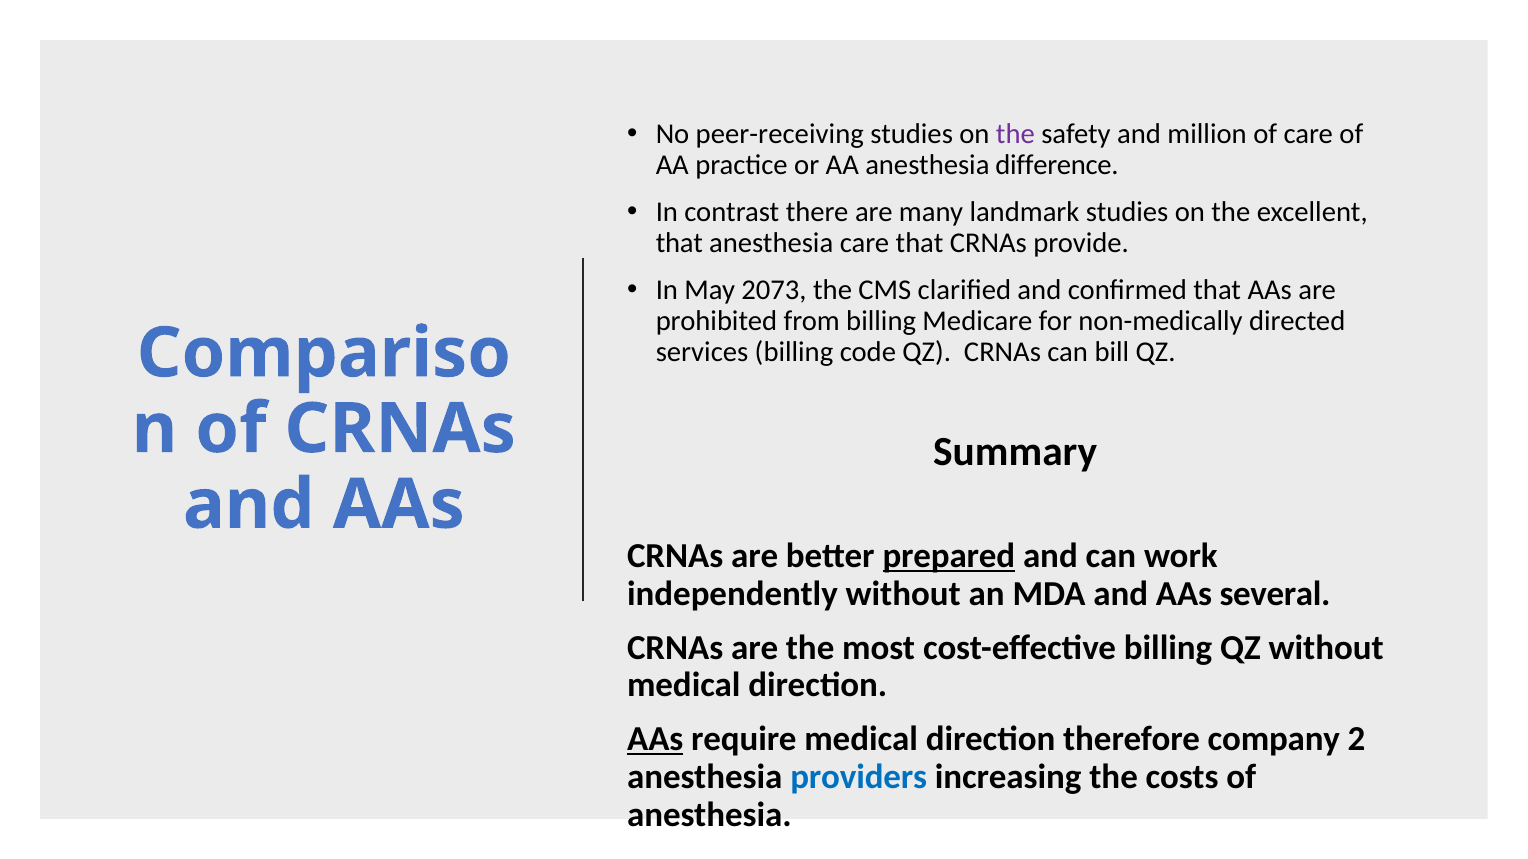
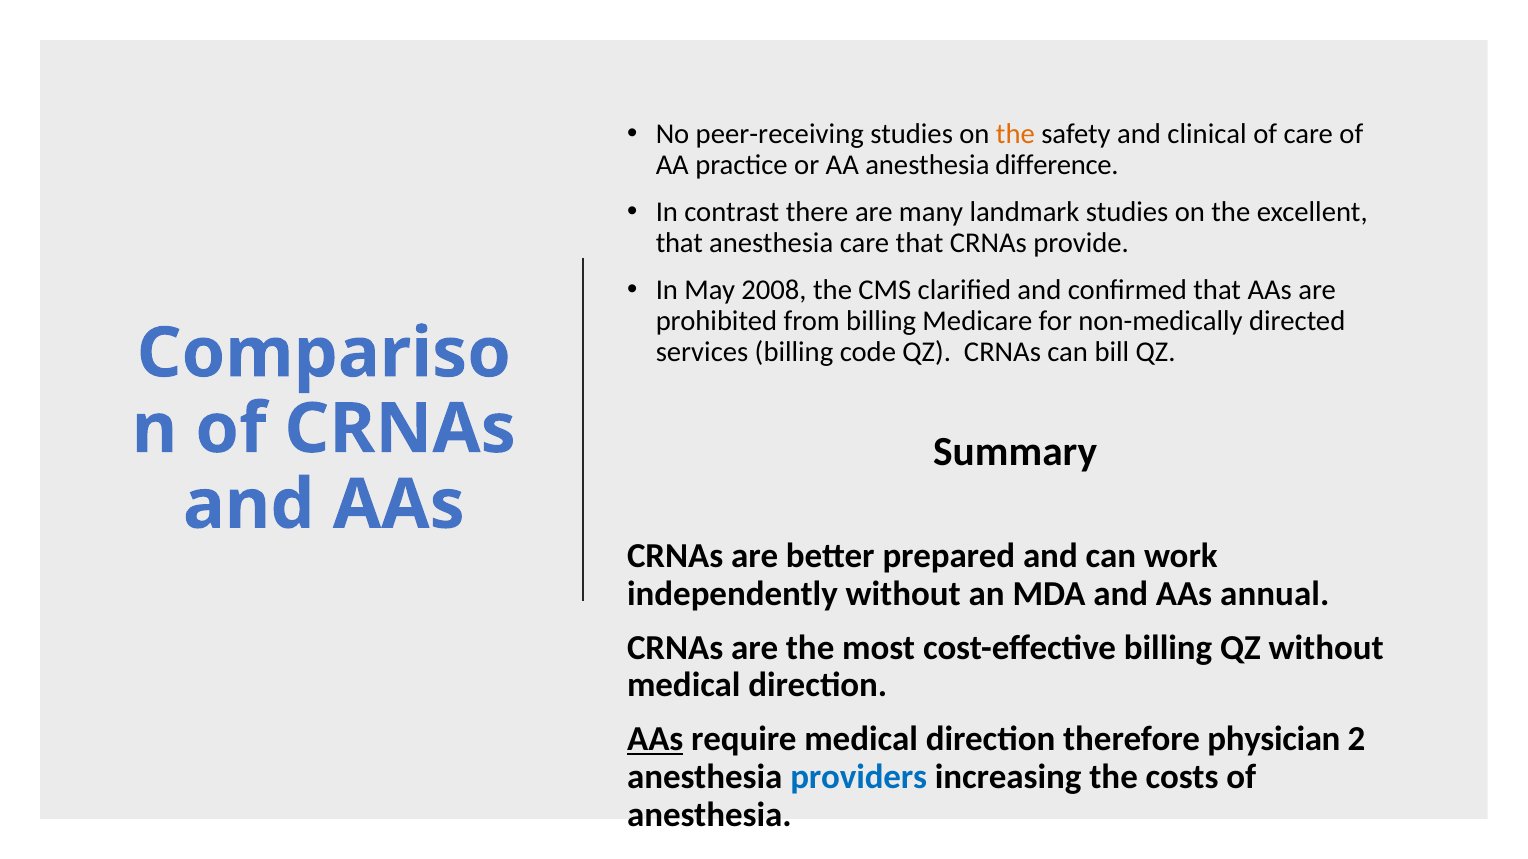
the at (1015, 134) colour: purple -> orange
million: million -> clinical
2073: 2073 -> 2008
prepared underline: present -> none
several: several -> annual
company: company -> physician
